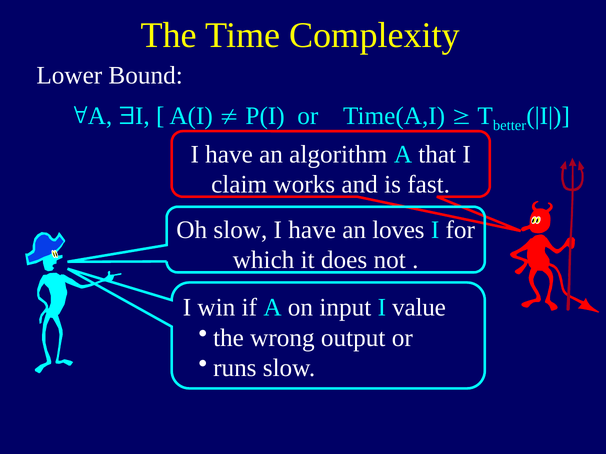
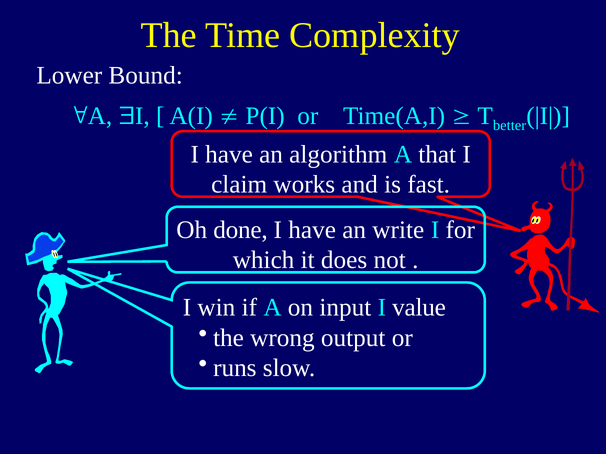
Oh slow: slow -> done
loves: loves -> write
